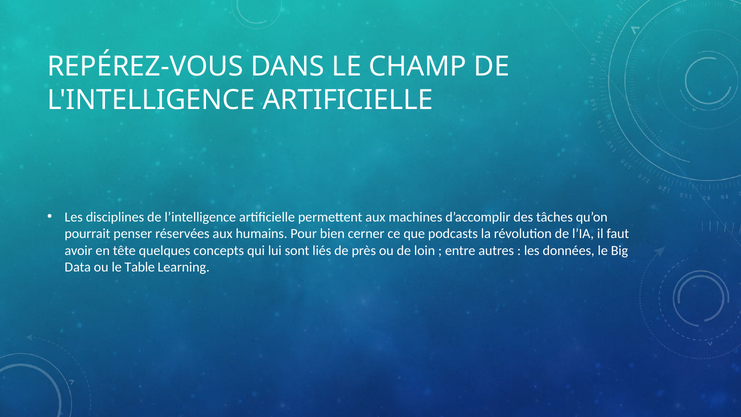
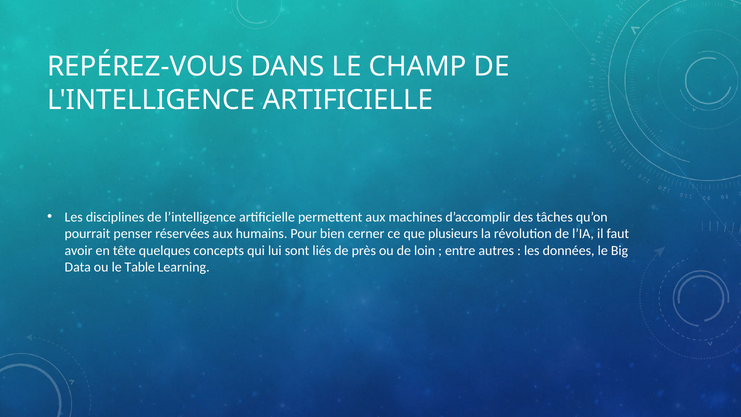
podcasts: podcasts -> plusieurs
